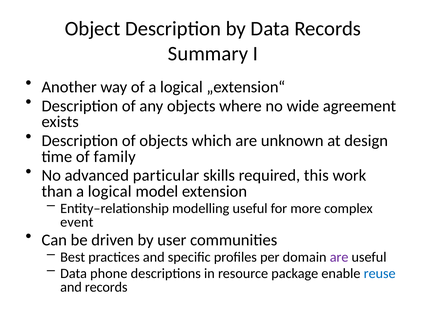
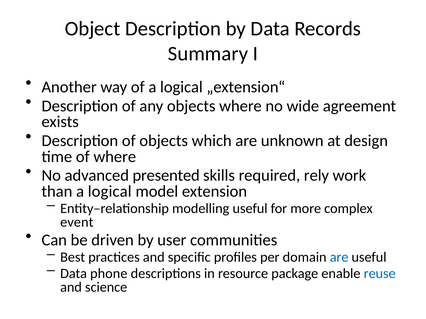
of family: family -> where
particular: particular -> presented
this: this -> rely
are at (339, 258) colour: purple -> blue
and records: records -> science
